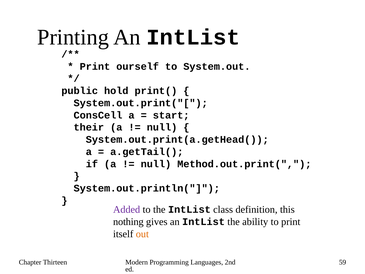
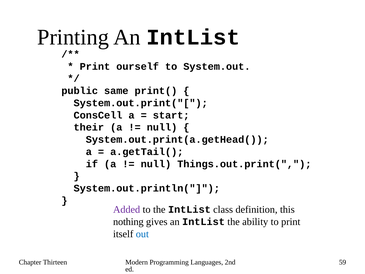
hold: hold -> same
Method.out.print(: Method.out.print( -> Things.out.print(
out colour: orange -> blue
